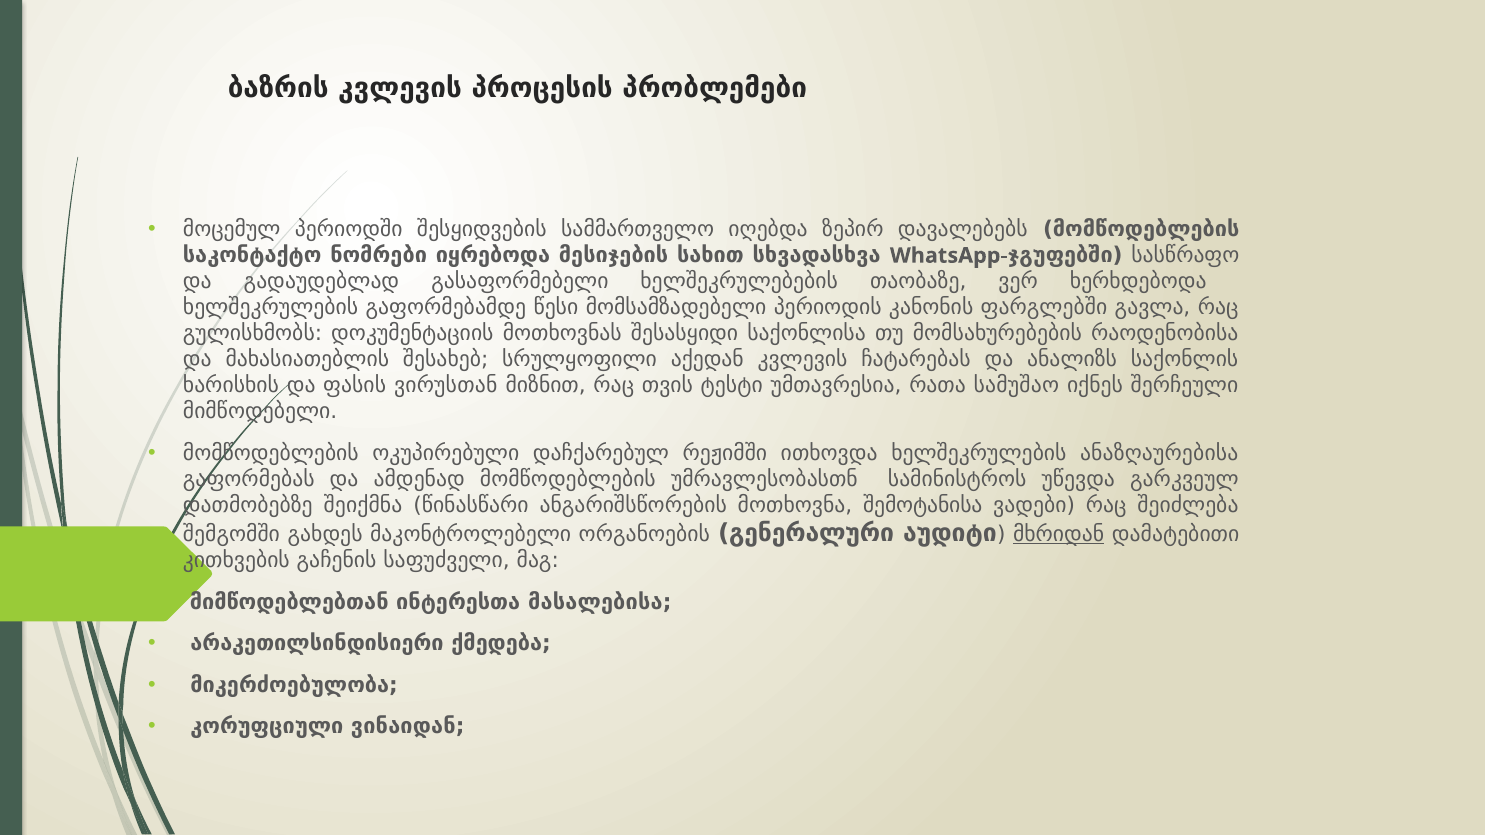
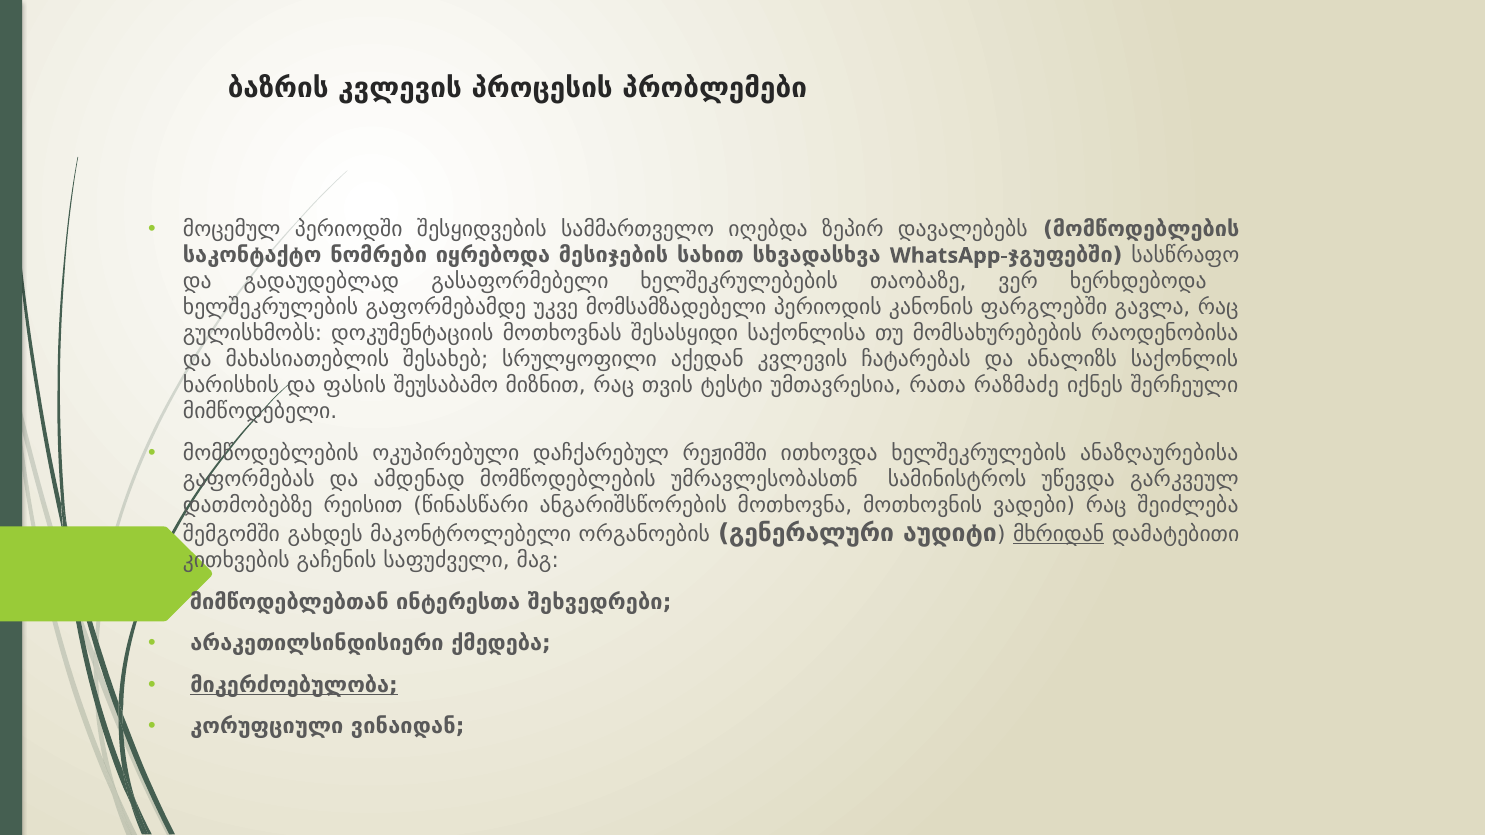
წესი: წესი -> უკვე
ვირუსთან: ვირუსთან -> შეუსაბამო
სამუშაო: სამუშაო -> რაზმაძე
შეიქმნა: შეიქმნა -> რეისით
შემოტანისა: შემოტანისა -> მოთხოვნის
მასალებისა: მასალებისა -> შეხვედრები
მიკერძოებულობა underline: none -> present
